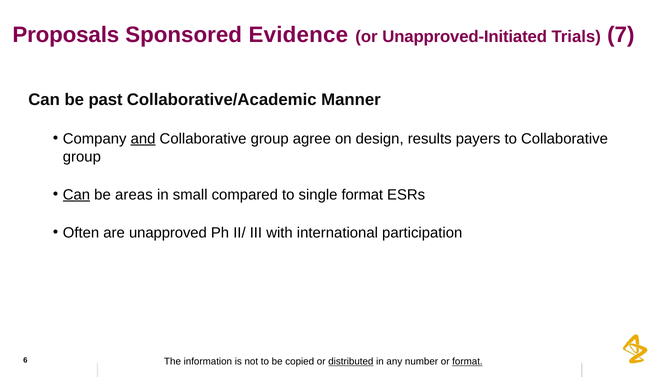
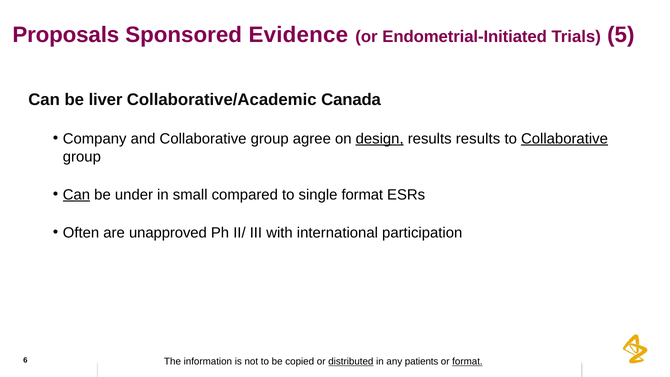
Unapproved-Initiated: Unapproved-Initiated -> Endometrial-Initiated
7: 7 -> 5
past: past -> liver
Manner: Manner -> Canada
and at (143, 139) underline: present -> none
design underline: none -> present
results payers: payers -> results
Collaborative at (564, 139) underline: none -> present
areas: areas -> under
number: number -> patients
